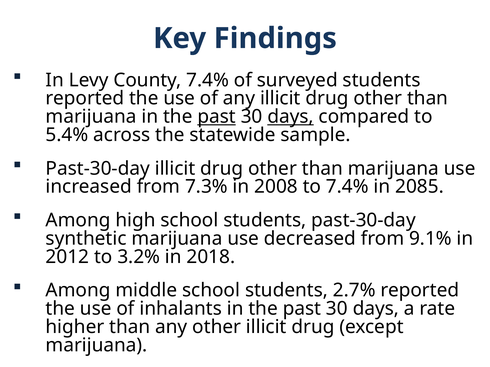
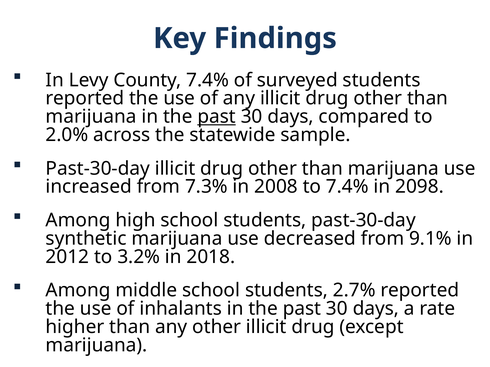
days at (291, 117) underline: present -> none
5.4%: 5.4% -> 2.0%
2085: 2085 -> 2098
